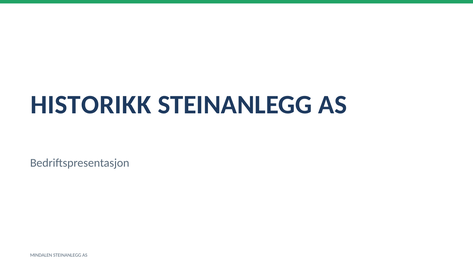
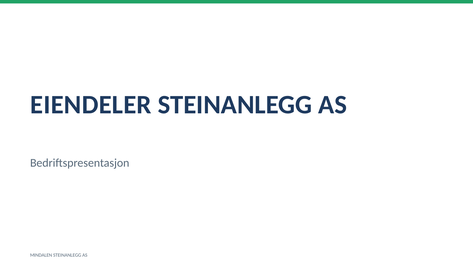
HISTORIKK: HISTORIKK -> EIENDELER
